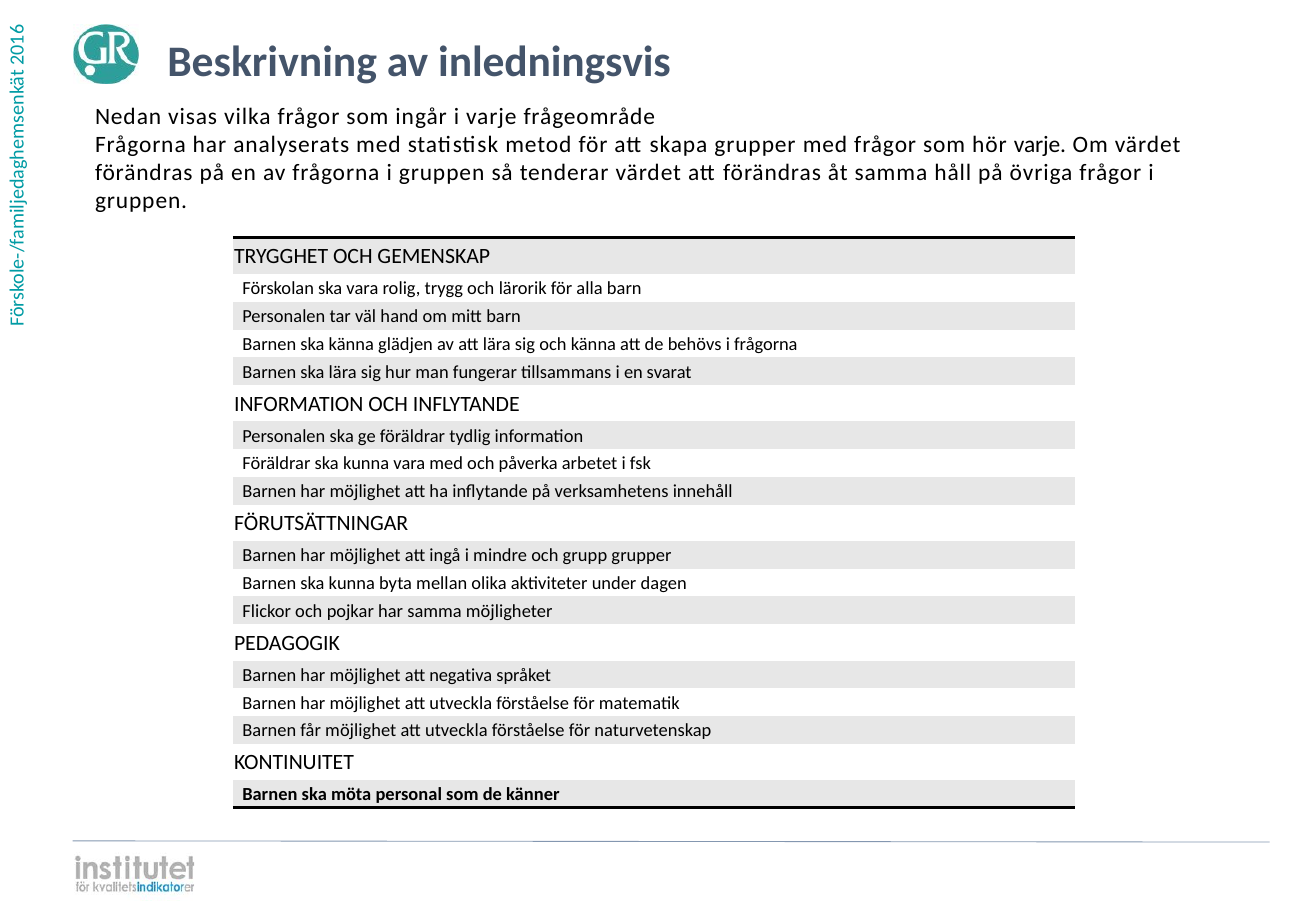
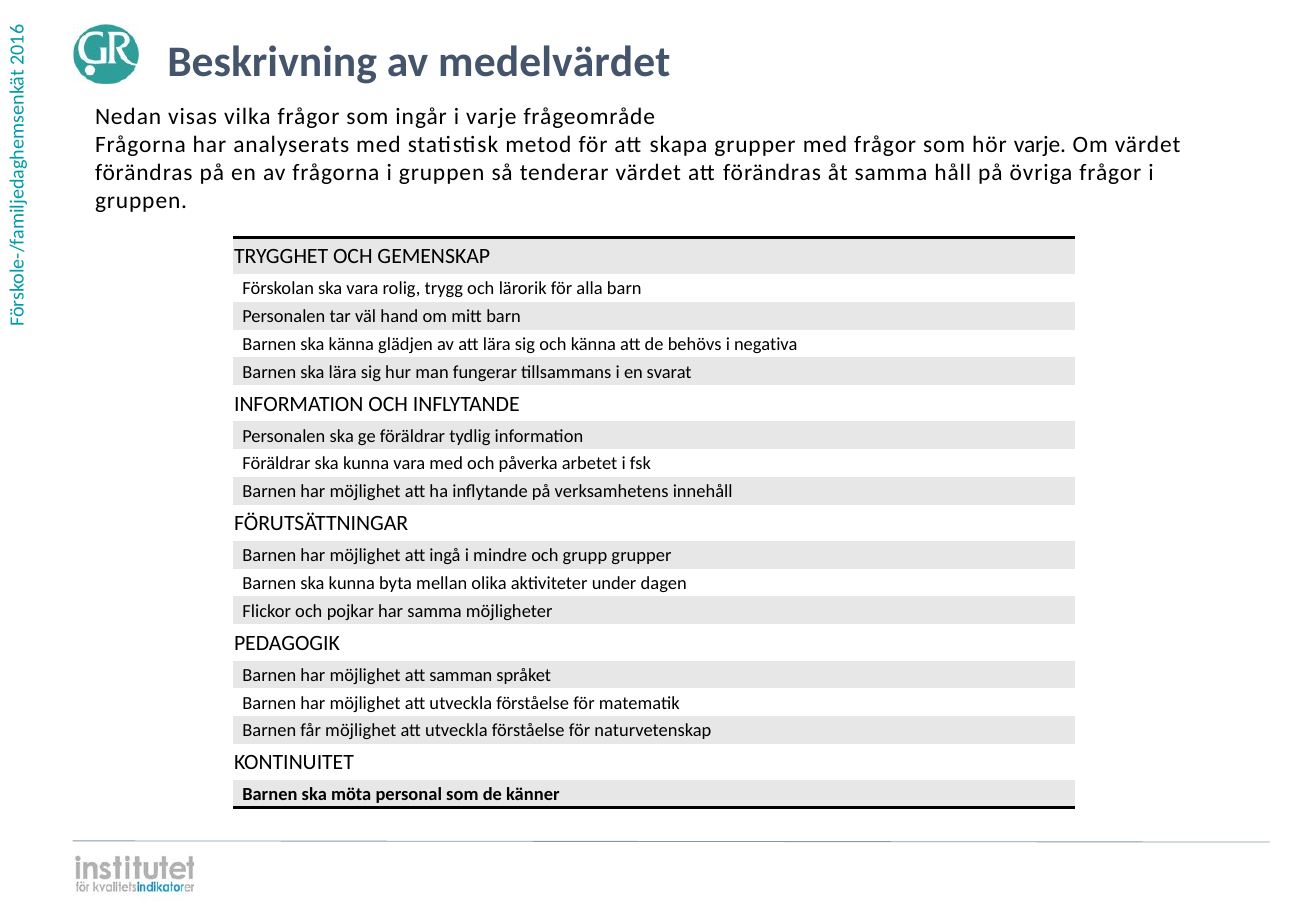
inledningsvis: inledningsvis -> medelvärdet
i frågorna: frågorna -> negativa
negativa: negativa -> samman
